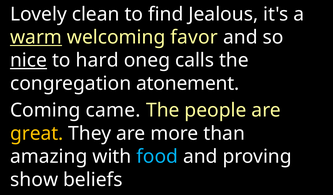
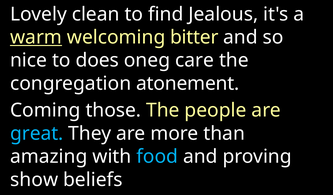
favor: favor -> bitter
nice underline: present -> none
hard: hard -> does
calls: calls -> care
came: came -> those
great colour: yellow -> light blue
